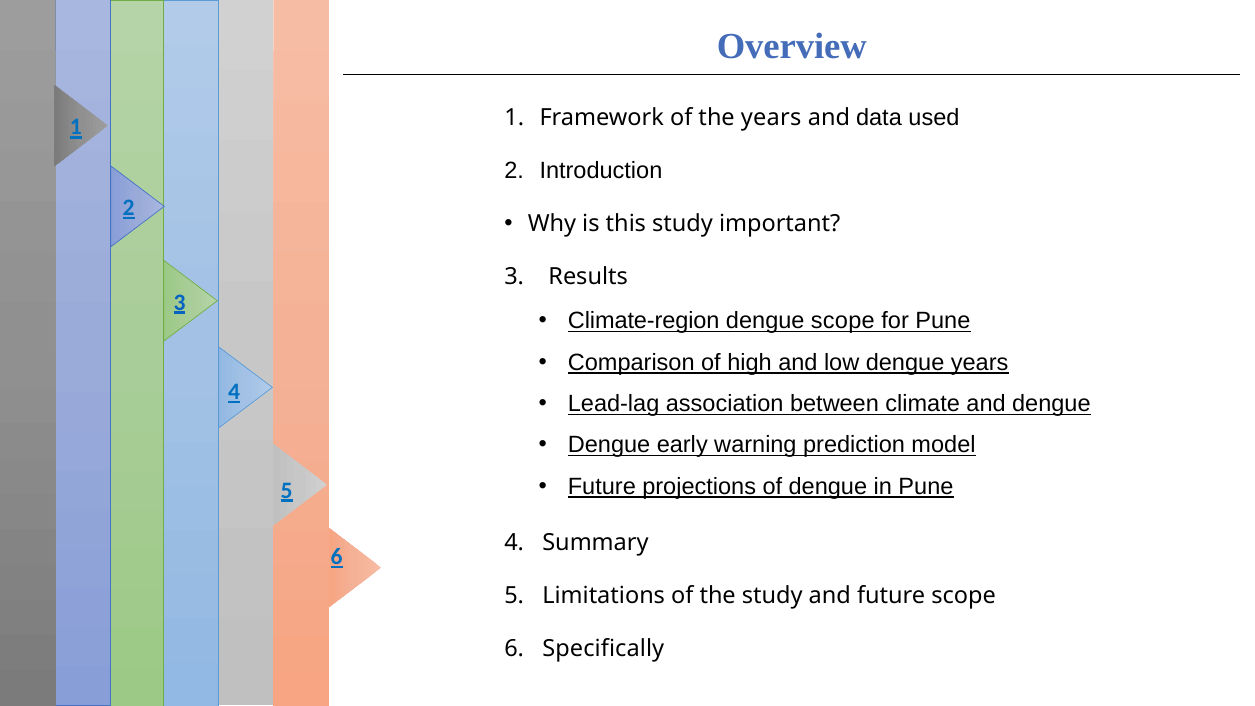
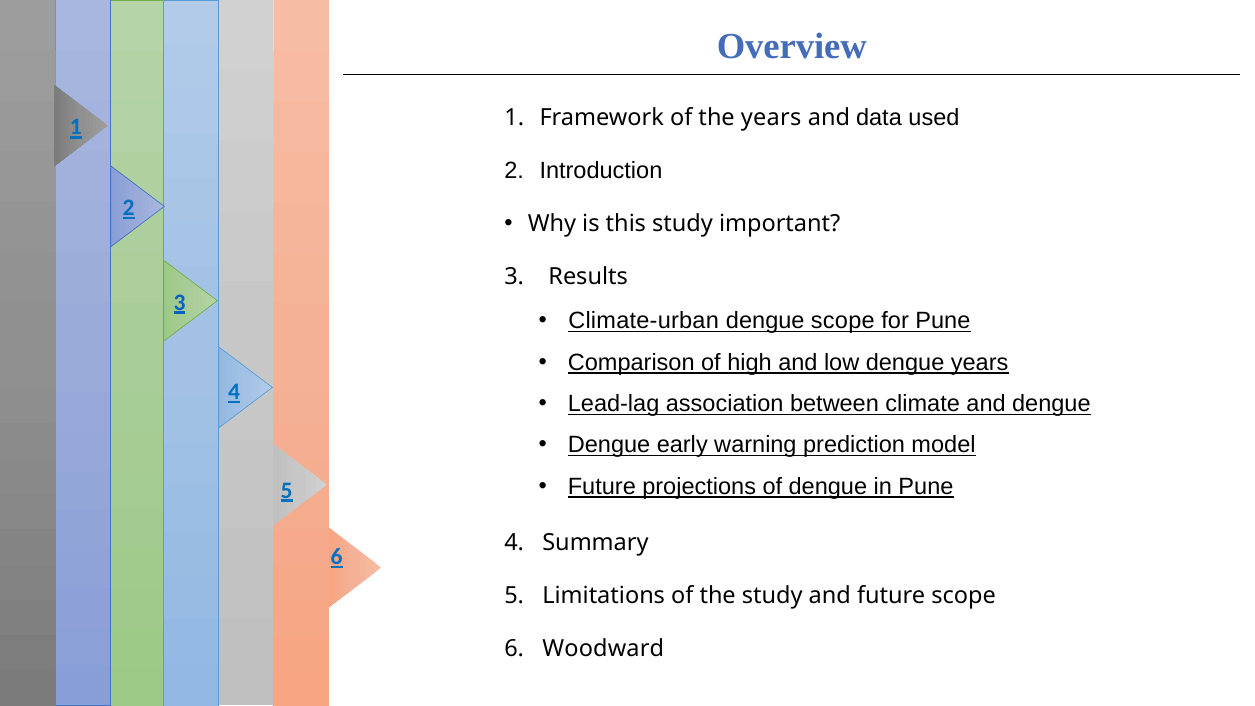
Climate-region: Climate-region -> Climate-urban
Specifically: Specifically -> Woodward
